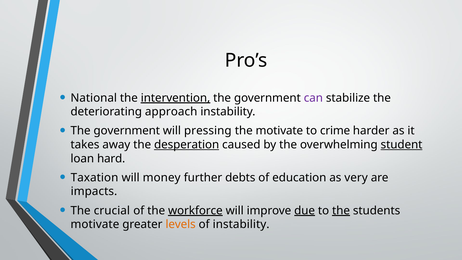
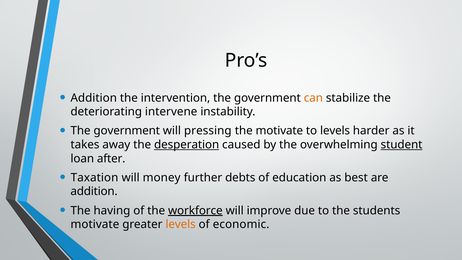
National at (94, 98): National -> Addition
intervention underline: present -> none
can colour: purple -> orange
approach: approach -> intervene
to crime: crime -> levels
hard: hard -> after
very: very -> best
impacts at (94, 191): impacts -> addition
crucial: crucial -> having
due underline: present -> none
the at (341, 210) underline: present -> none
of instability: instability -> economic
